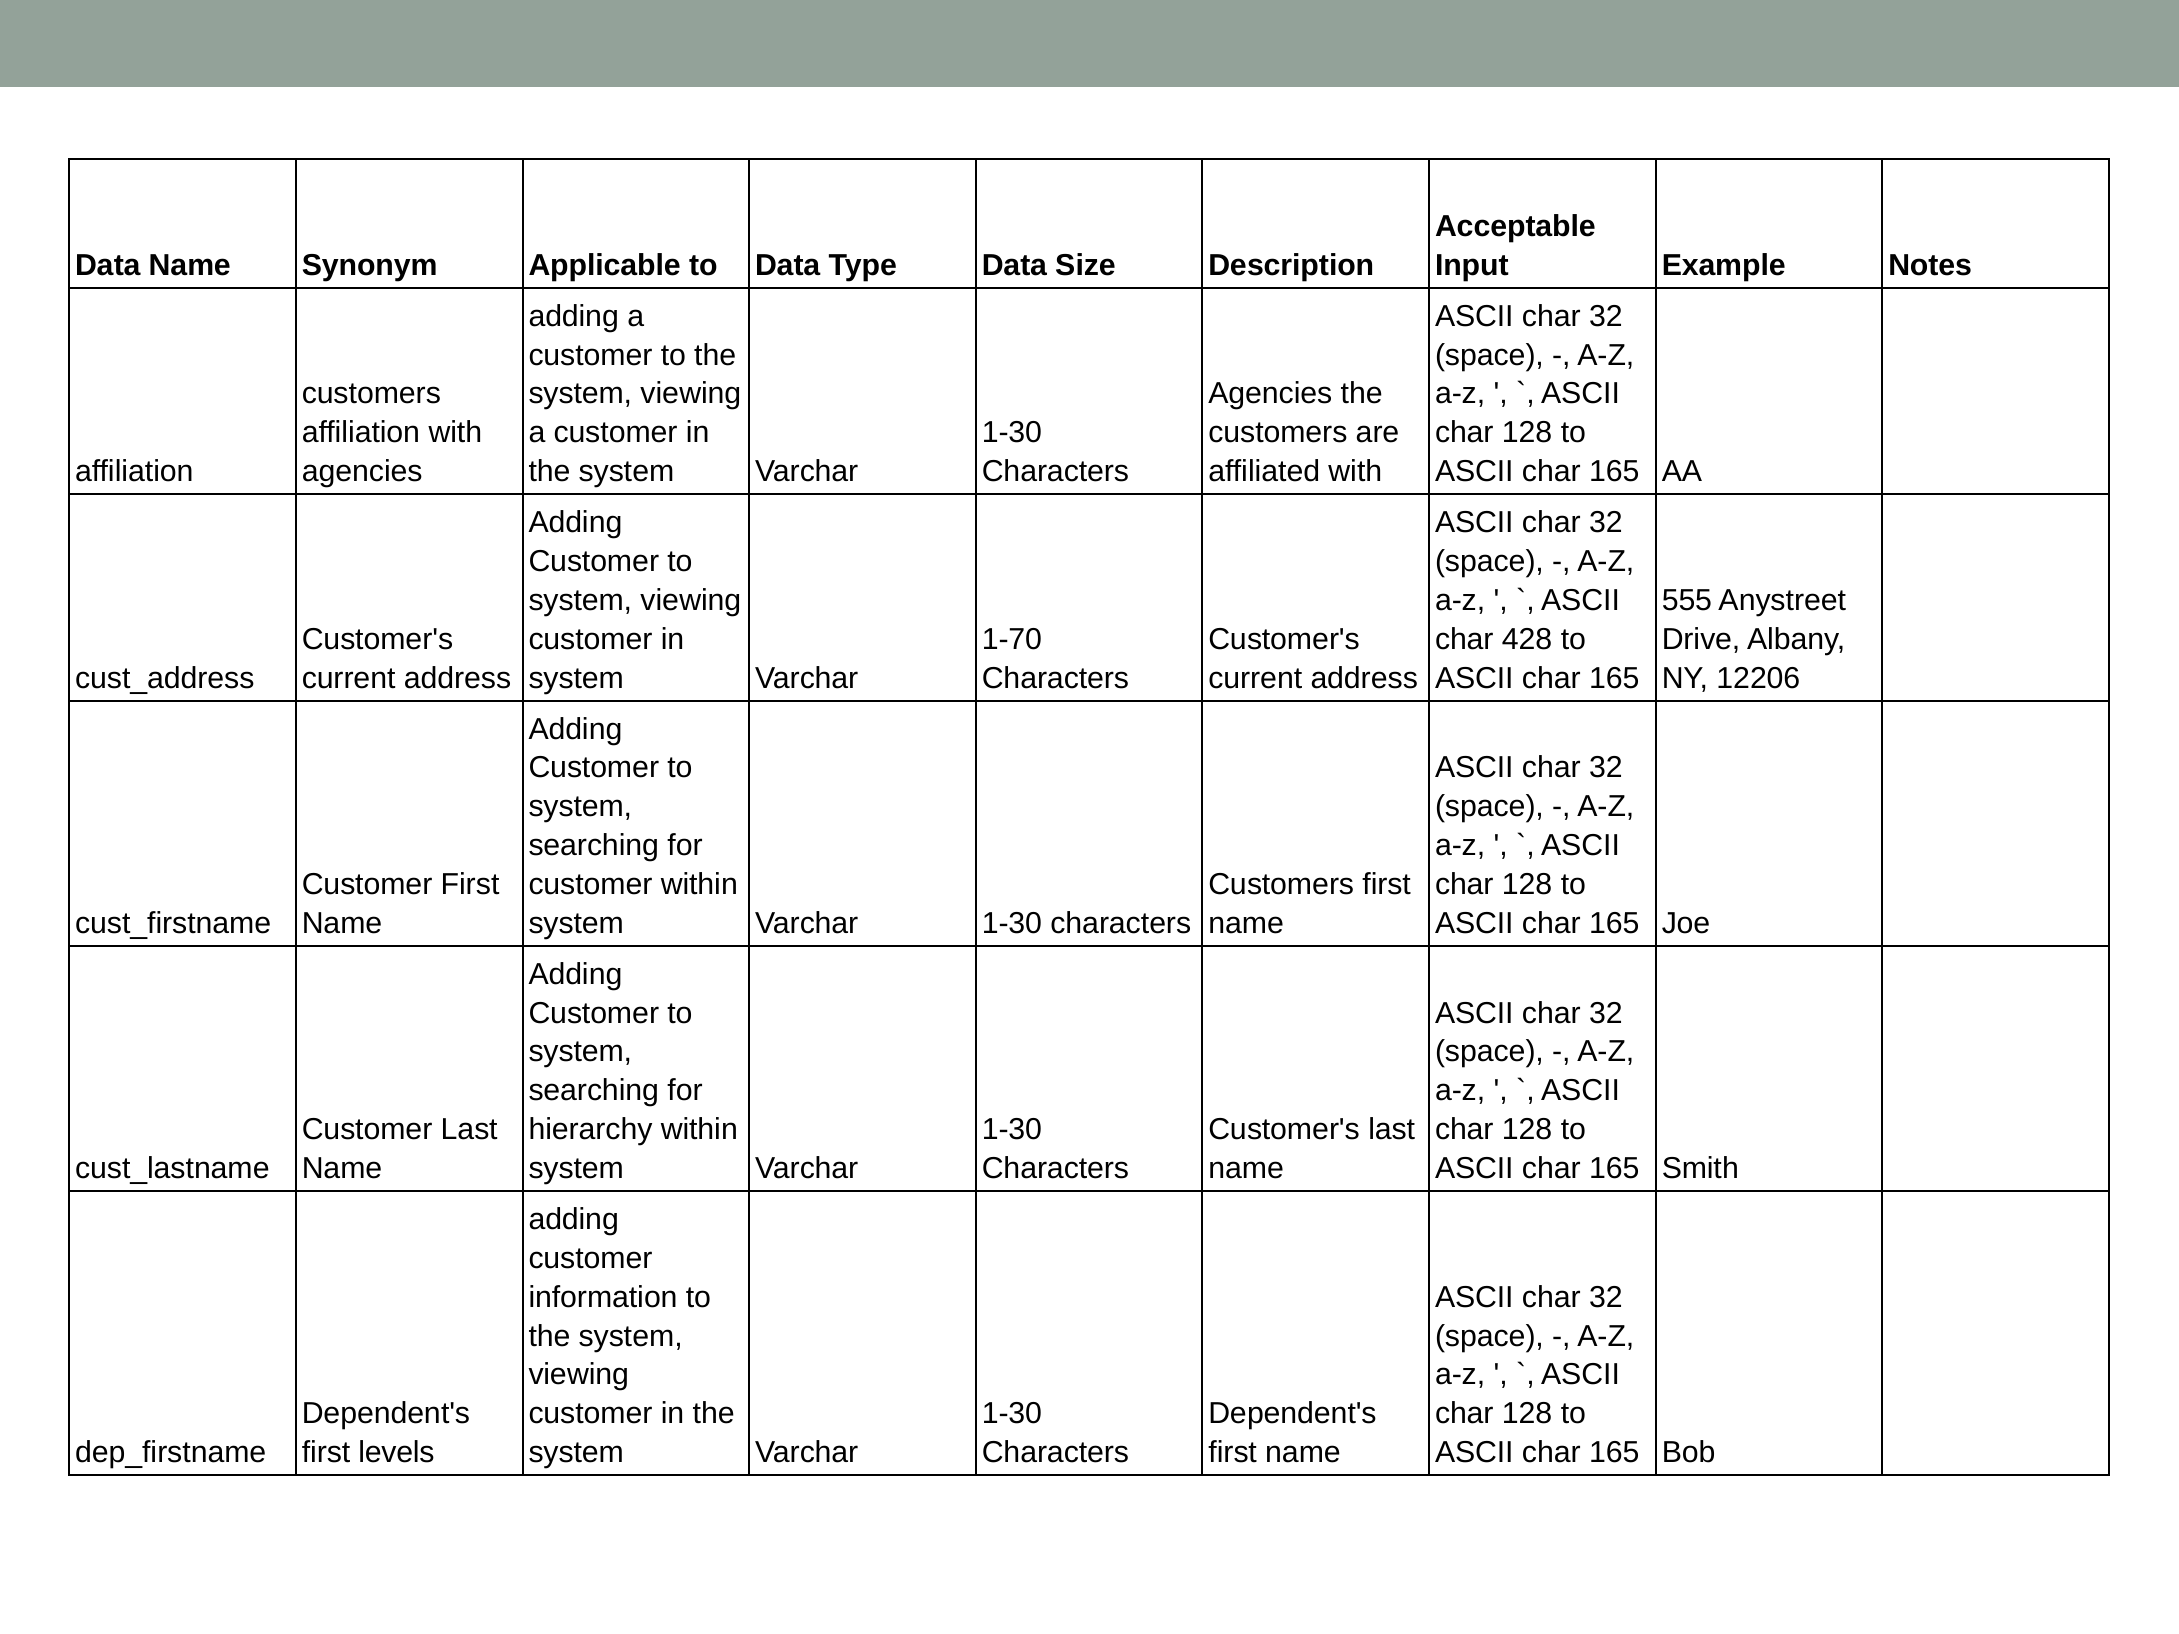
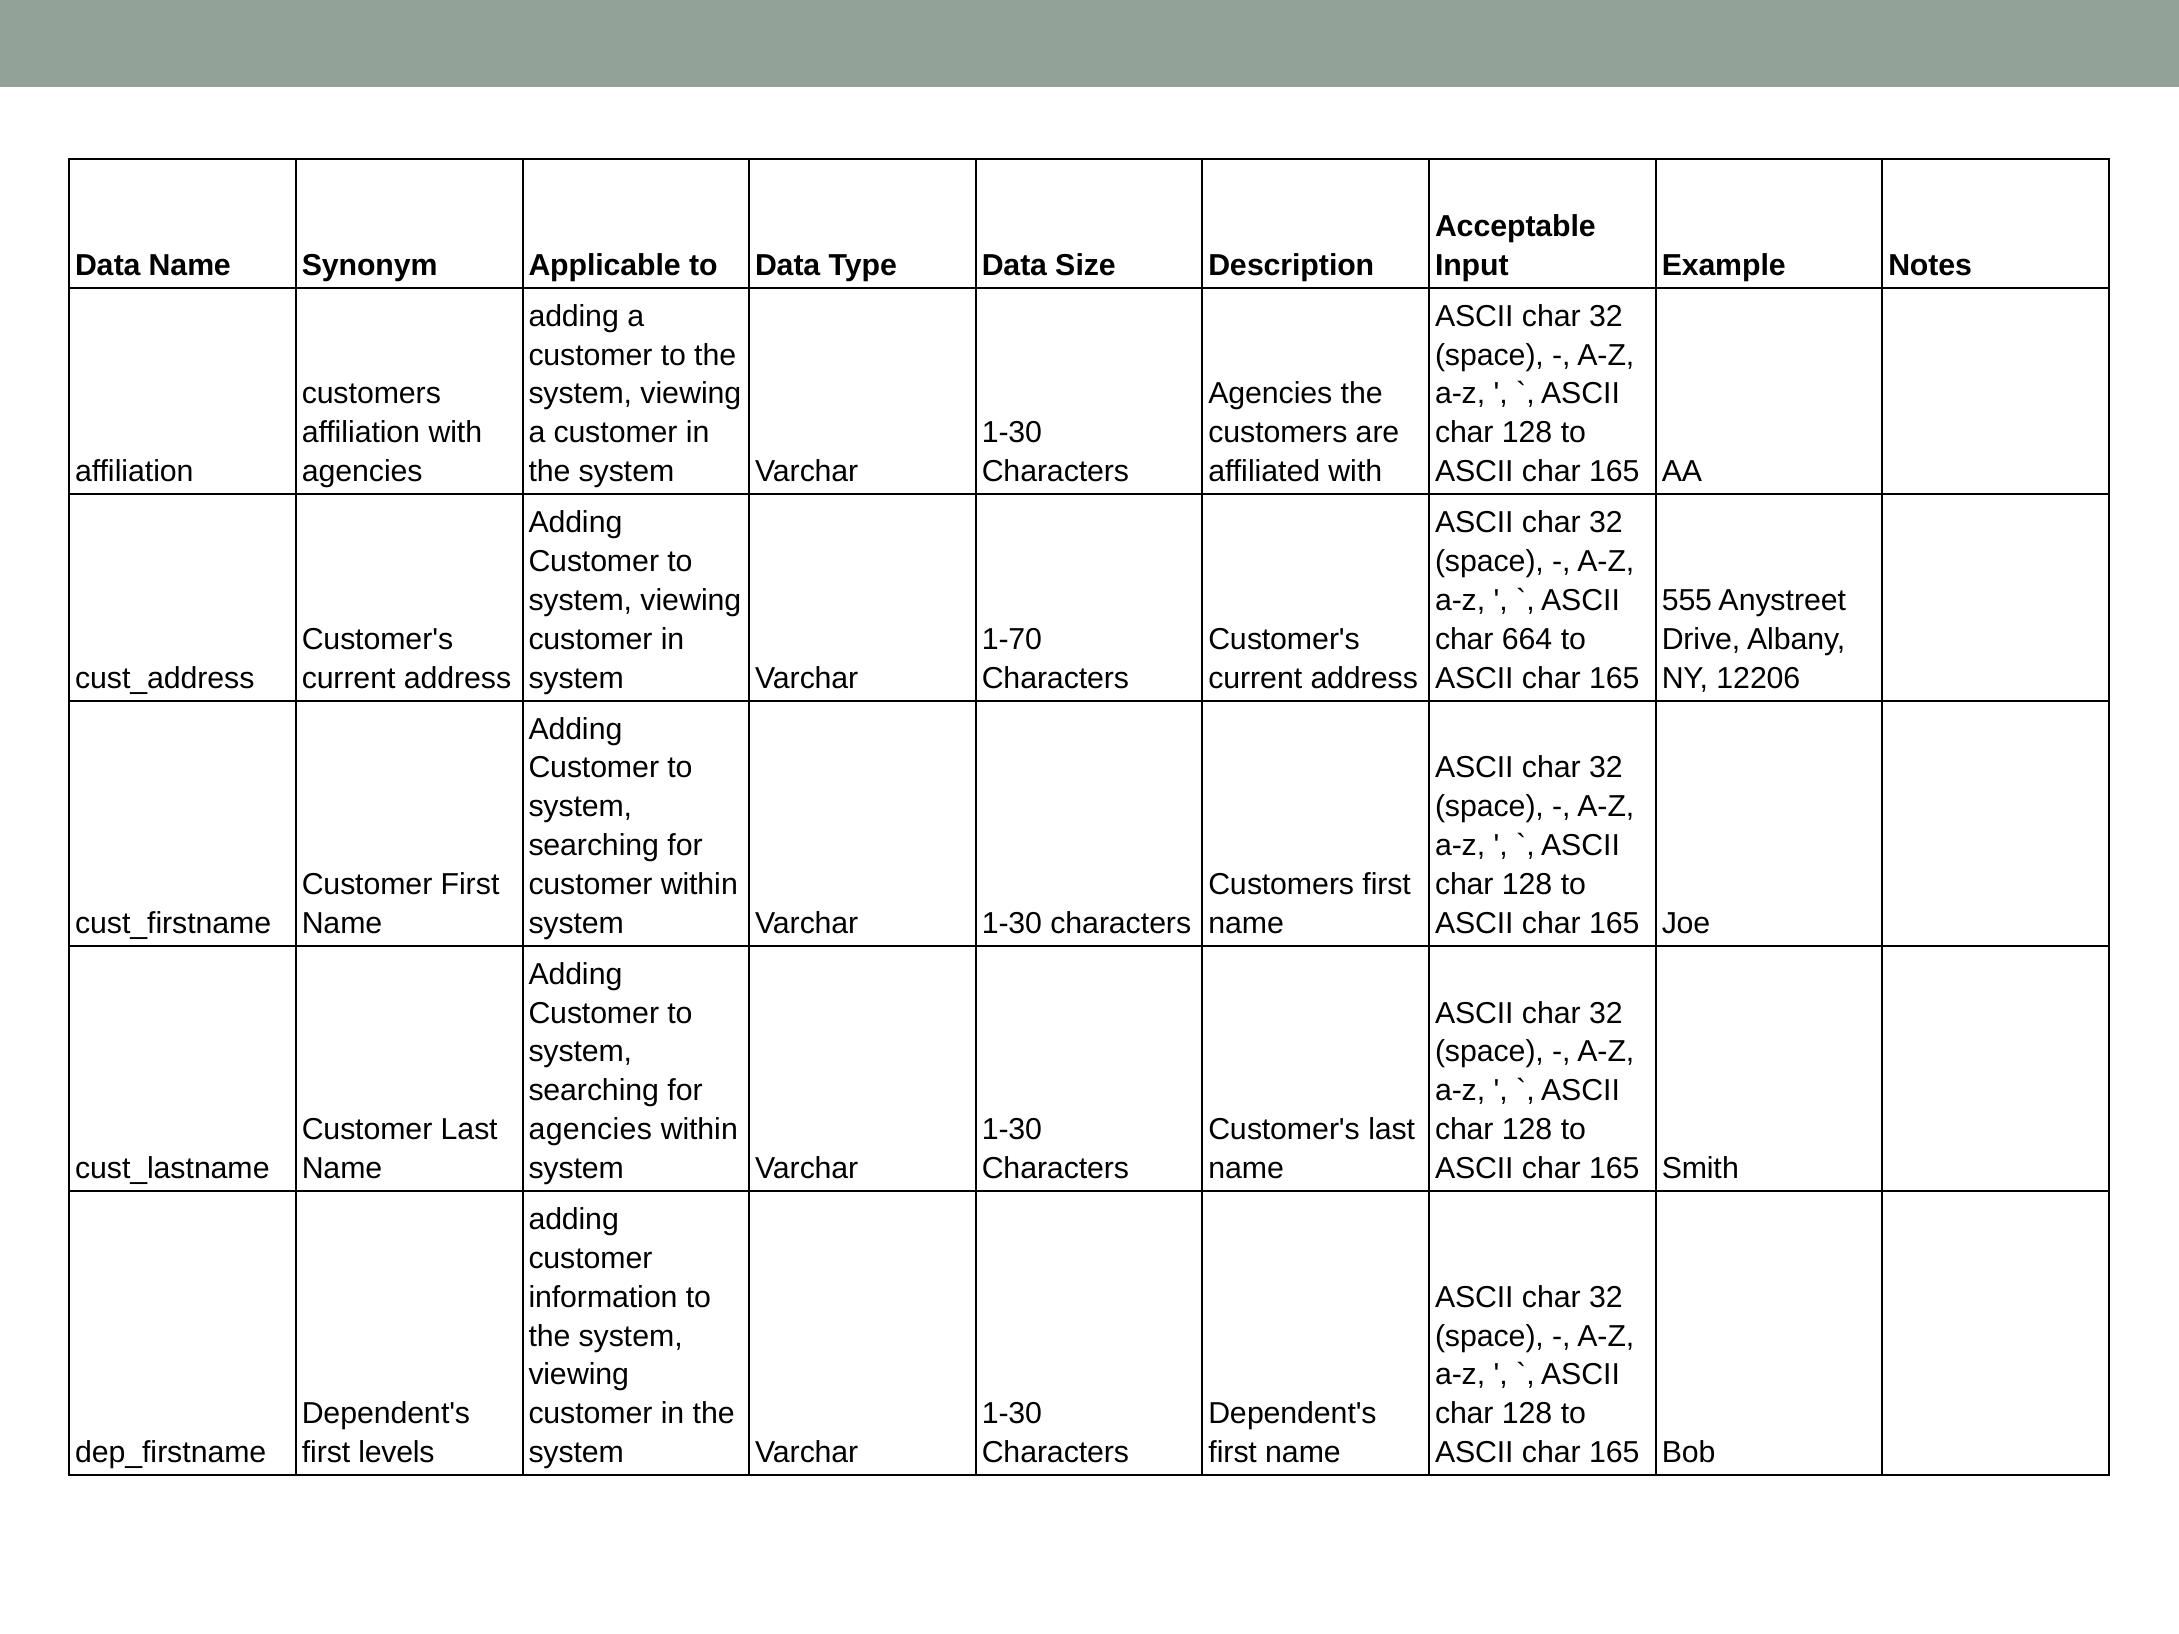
428: 428 -> 664
hierarchy at (590, 1130): hierarchy -> agencies
